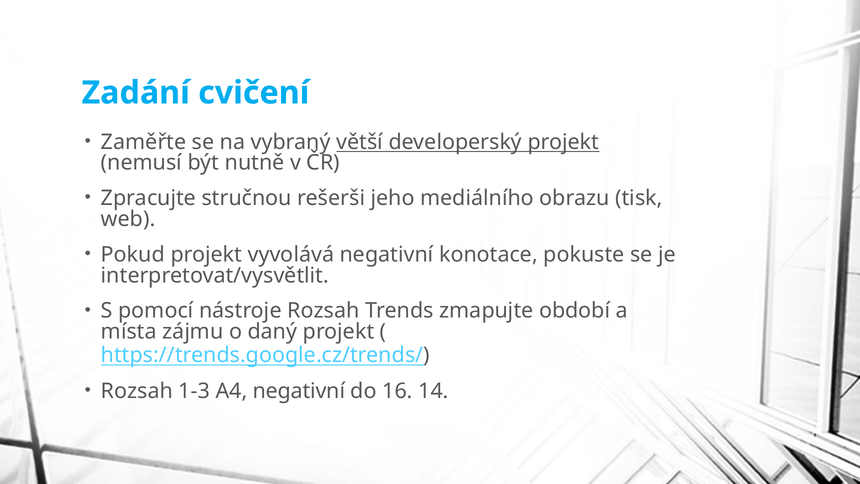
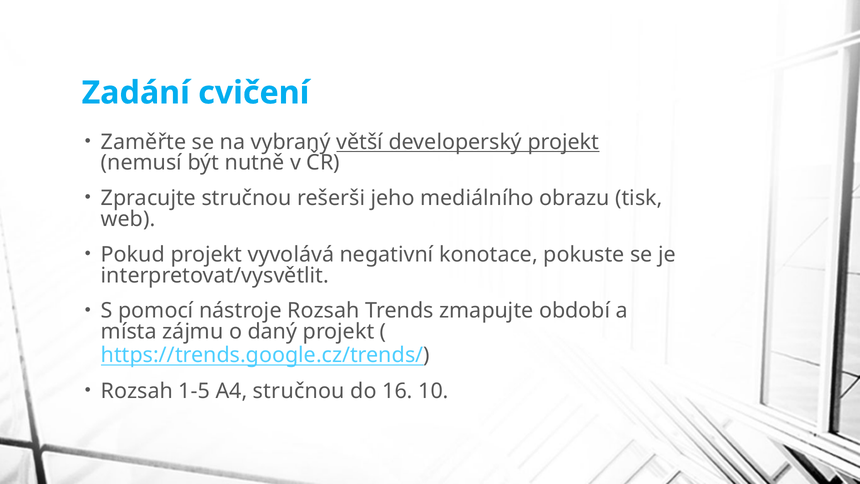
1-3: 1-3 -> 1-5
A4 negativní: negativní -> stručnou
14: 14 -> 10
